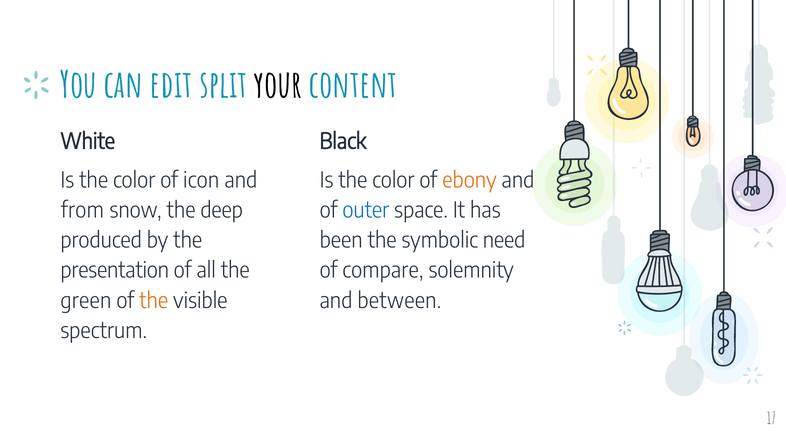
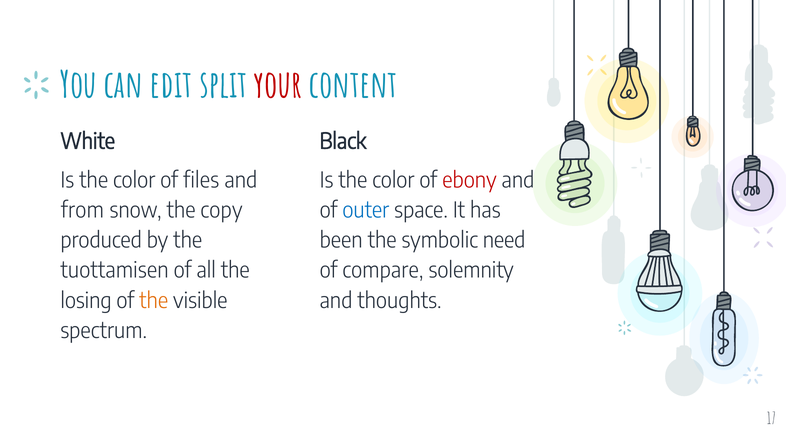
your colour: black -> red
icon: icon -> files
ebony colour: orange -> red
deep: deep -> copy
presentation: presentation -> tuottamisen
green: green -> losing
between: between -> thoughts
